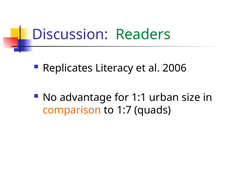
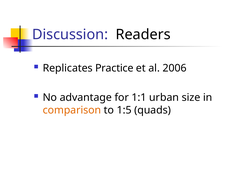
Readers colour: green -> black
Literacy: Literacy -> Practice
1:7: 1:7 -> 1:5
